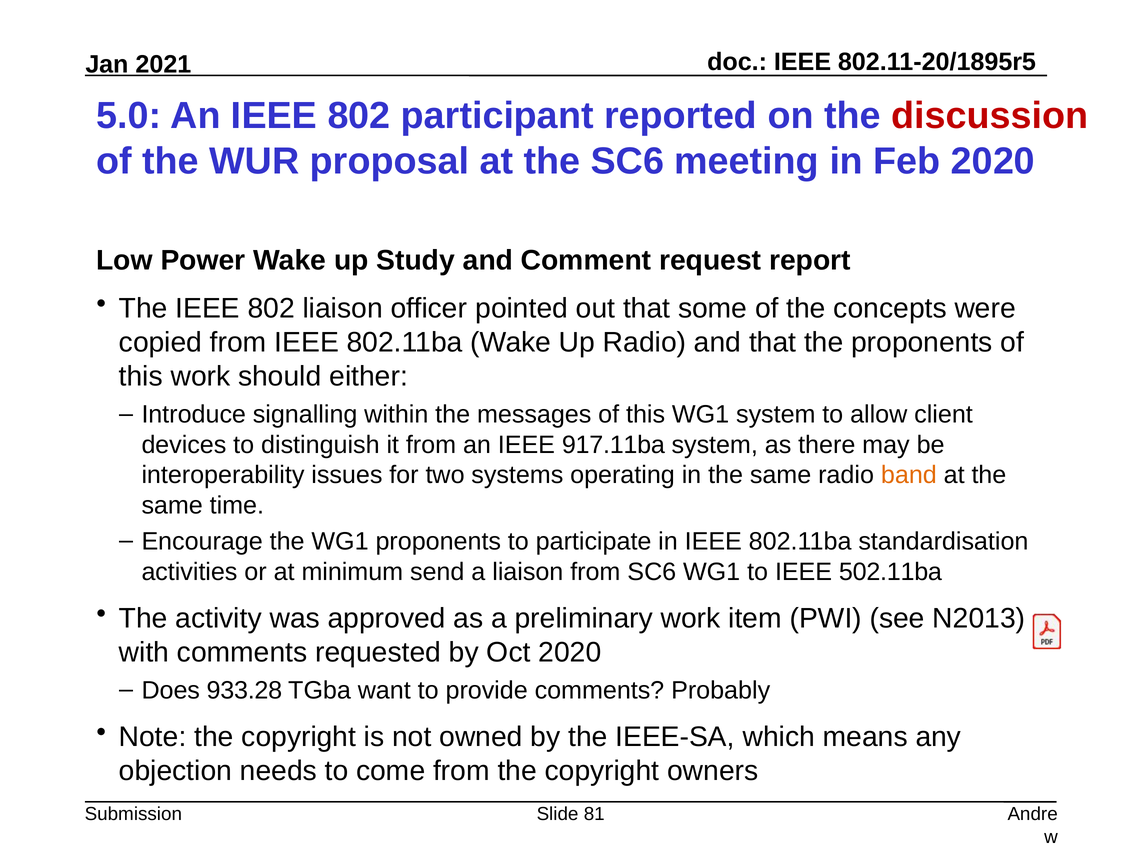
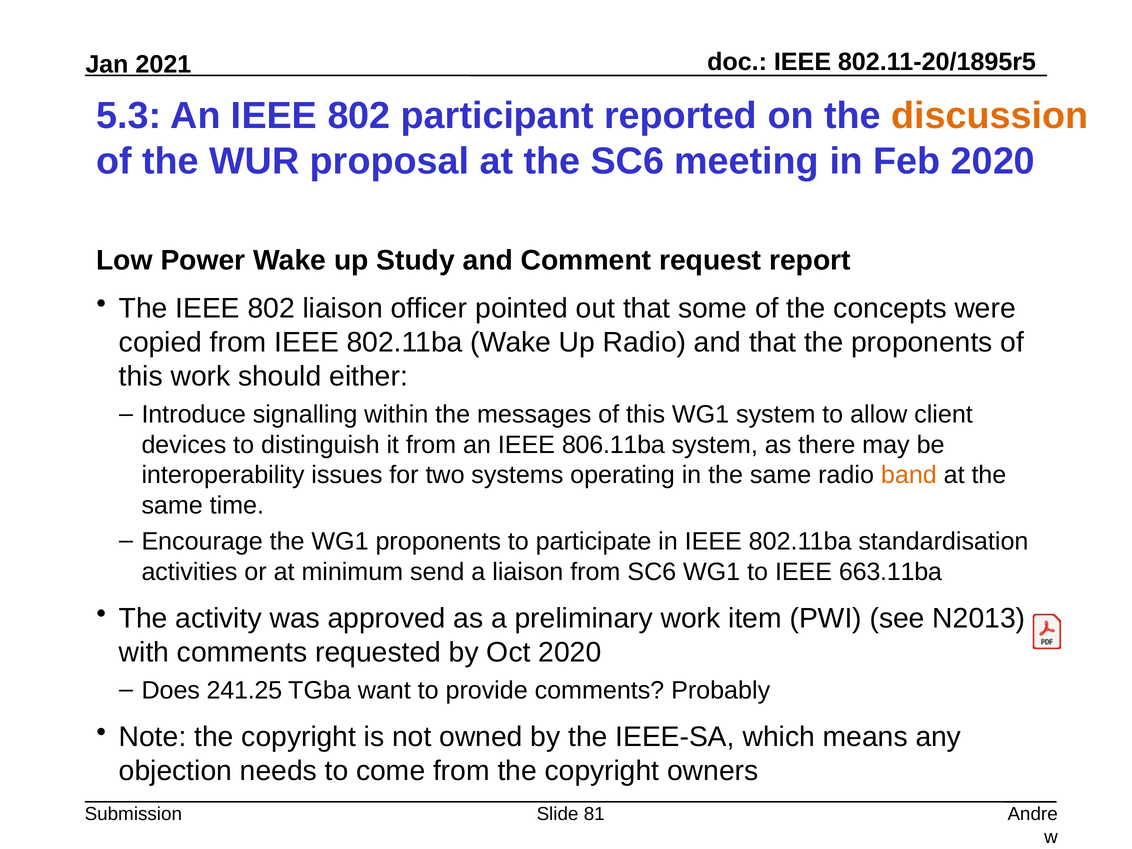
5.0: 5.0 -> 5.3
discussion colour: red -> orange
917.11ba: 917.11ba -> 806.11ba
502.11ba: 502.11ba -> 663.11ba
933.28: 933.28 -> 241.25
